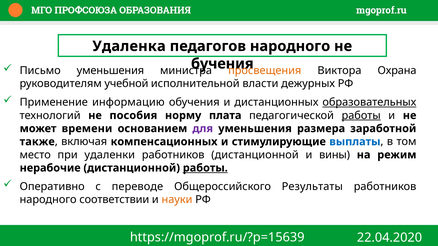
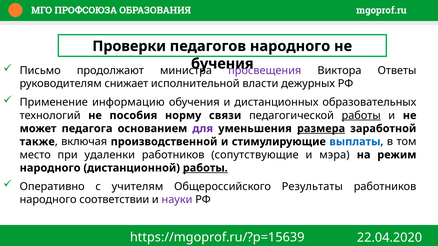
Удаленка: Удаленка -> Проверки
Письмо уменьшения: уменьшения -> продолжают
просвещения colour: orange -> purple
Охрана: Охрана -> Ответы
учебной: учебной -> снижает
образовательных underline: present -> none
плата: плата -> связи
времени: времени -> педагога
размера underline: none -> present
компенсационных: компенсационных -> производственной
работников дистанционной: дистанционной -> сопутствующие
вины: вины -> мэра
нерабочие at (50, 168): нерабочие -> народного
переводе: переводе -> учителям
науки colour: orange -> purple
